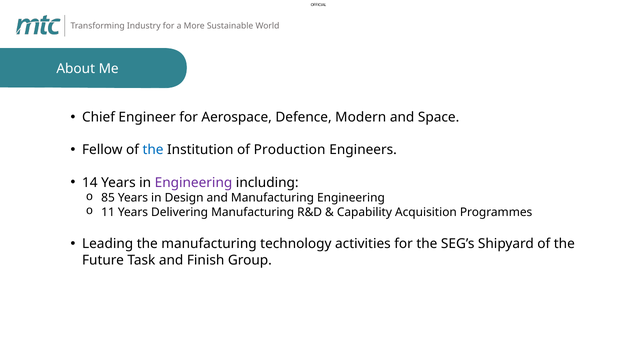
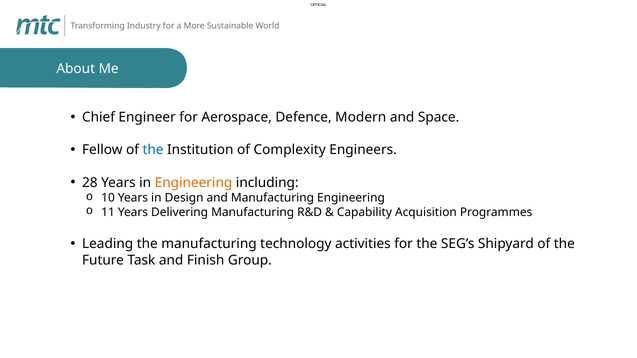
Production: Production -> Complexity
14: 14 -> 28
Engineering at (193, 183) colour: purple -> orange
85: 85 -> 10
